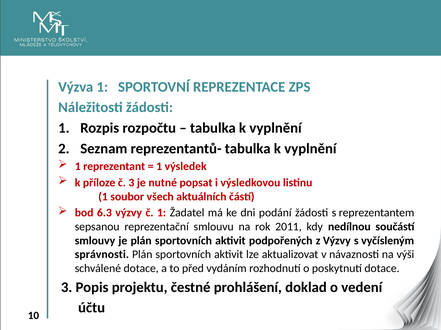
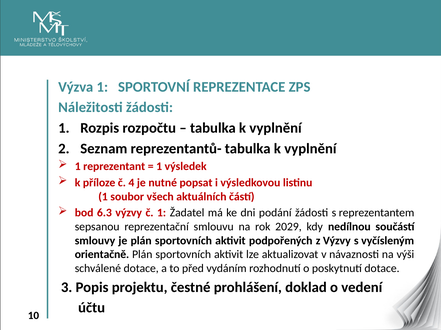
č 3: 3 -> 4
2011: 2011 -> 2029
správnosti: správnosti -> orientačně
